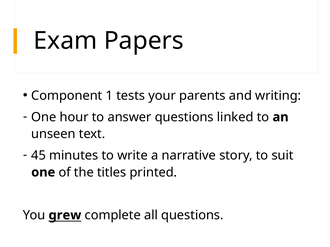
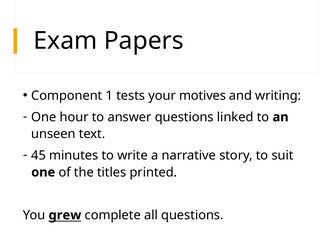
parents: parents -> motives
